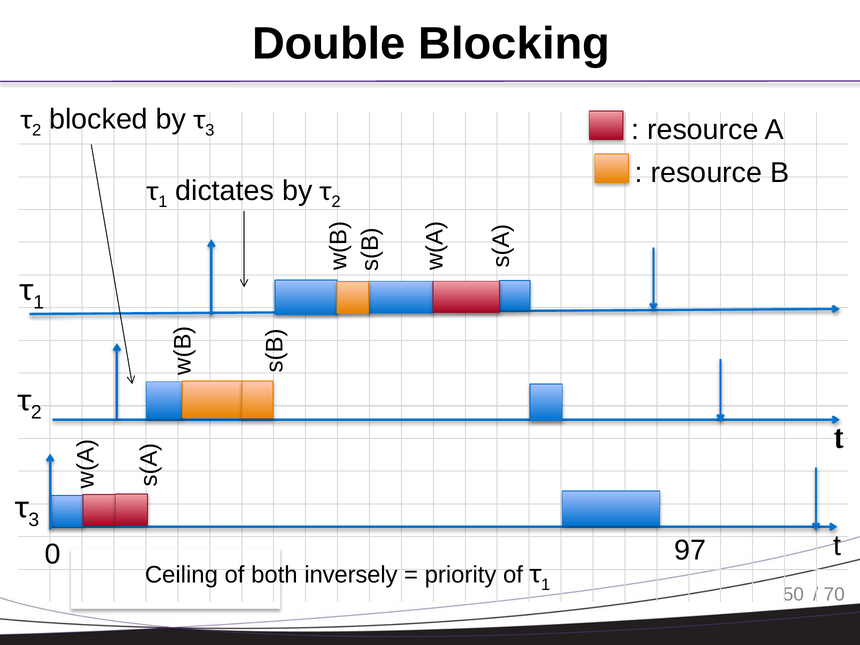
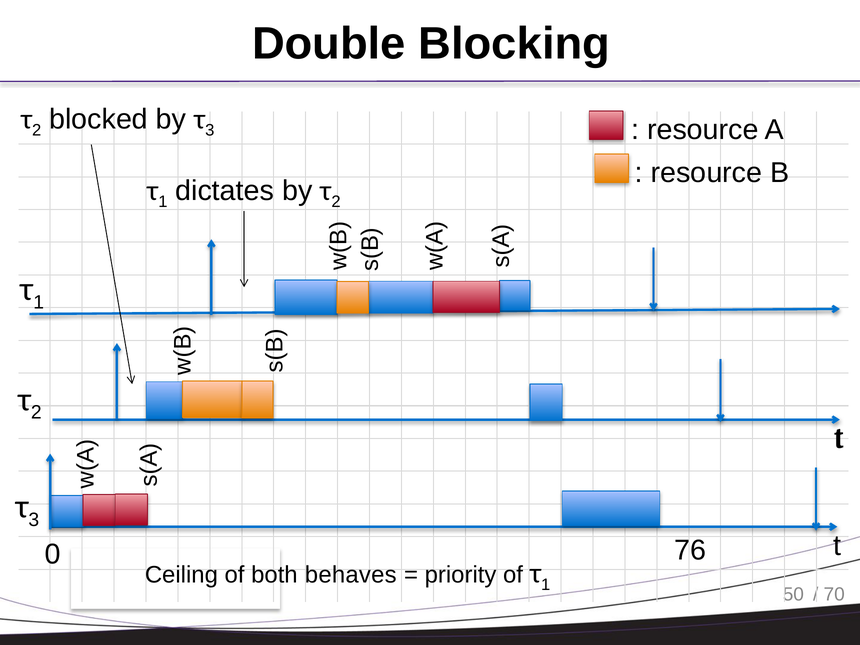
97: 97 -> 76
inversely: inversely -> behaves
